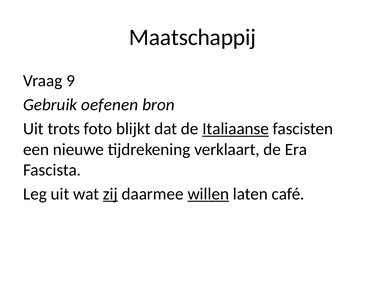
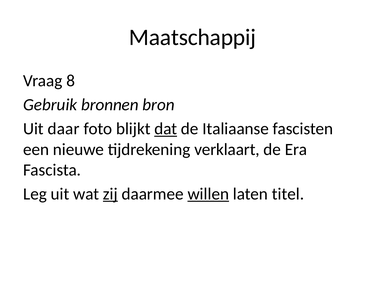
9: 9 -> 8
oefenen: oefenen -> bronnen
trots: trots -> daar
dat underline: none -> present
Italiaanse underline: present -> none
café: café -> titel
